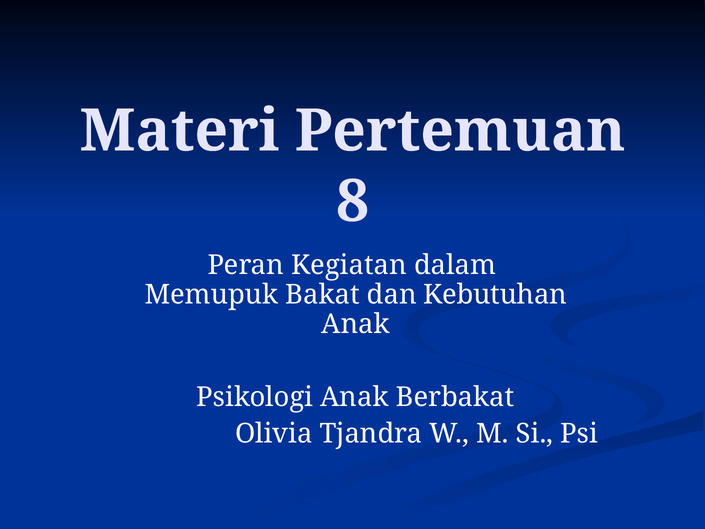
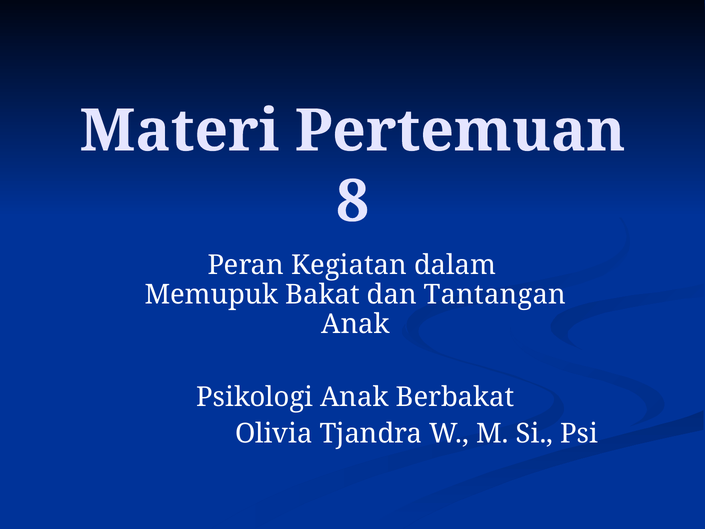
Kebutuhan: Kebutuhan -> Tantangan
